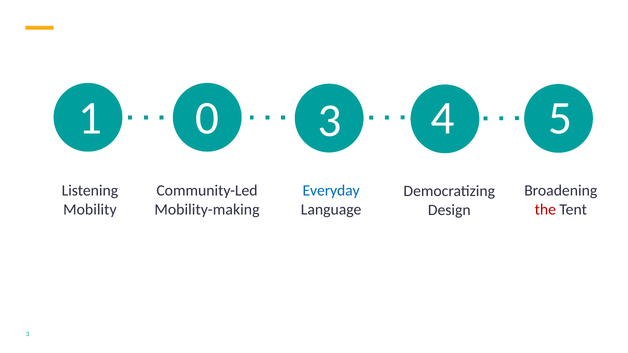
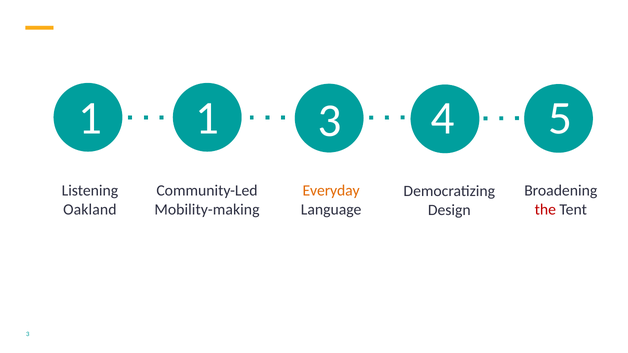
1 0: 0 -> 1
Everyday colour: blue -> orange
Mobility: Mobility -> Oakland
